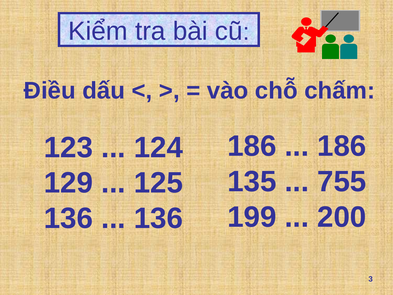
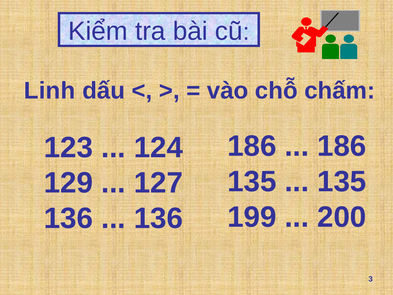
Điều: Điều -> Linh
755 at (342, 181): 755 -> 135
125: 125 -> 127
